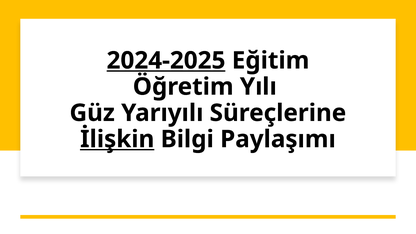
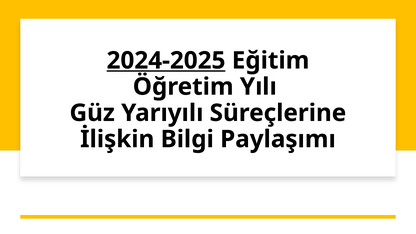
İlişkin underline: present -> none
